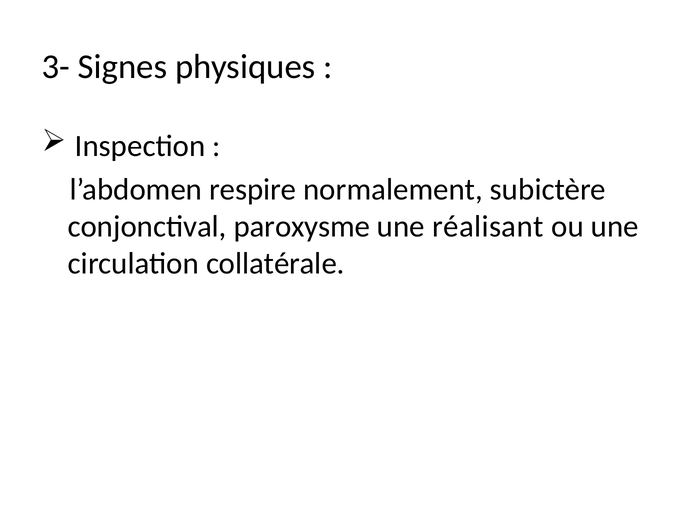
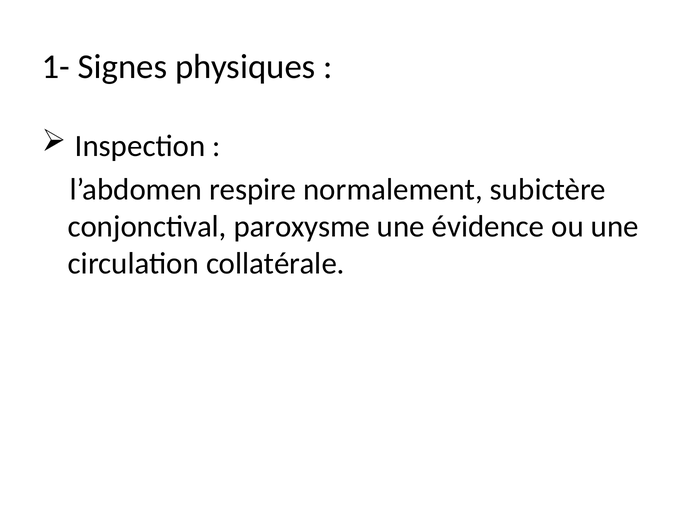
3-: 3- -> 1-
réalisant: réalisant -> évidence
